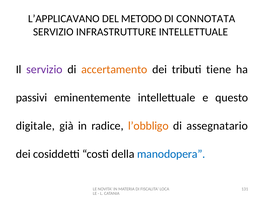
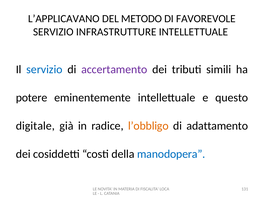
CONNOTATA: CONNOTATA -> FAVOREVOLE
servizio at (44, 69) colour: purple -> blue
accertamento colour: orange -> purple
tiene: tiene -> simili
passivi: passivi -> potere
assegnatario: assegnatario -> adattamento
